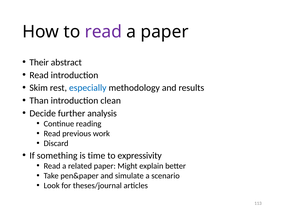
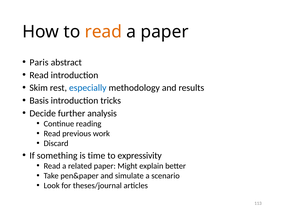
read at (103, 32) colour: purple -> orange
Their: Their -> Paris
Than: Than -> Basis
clean: clean -> tricks
